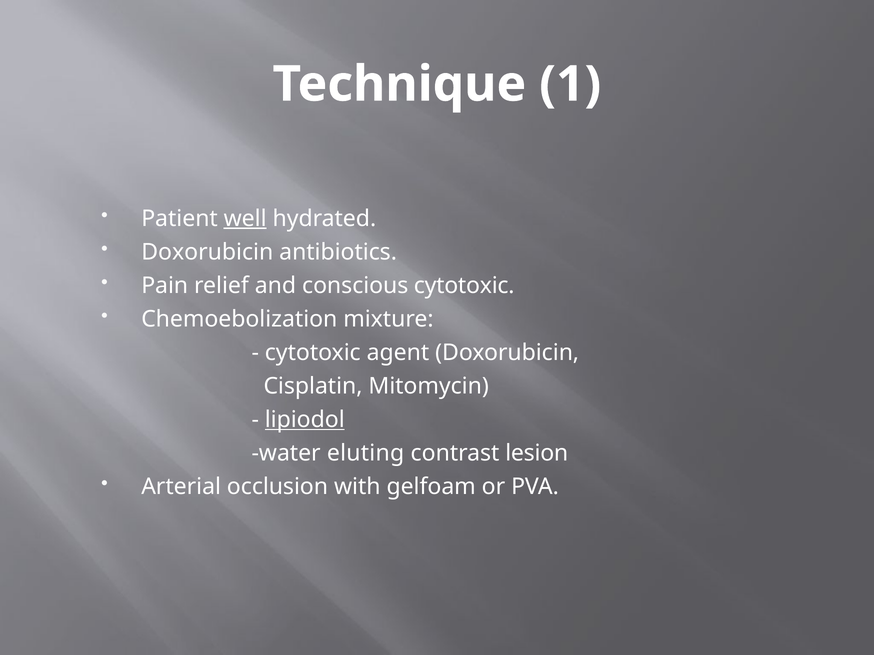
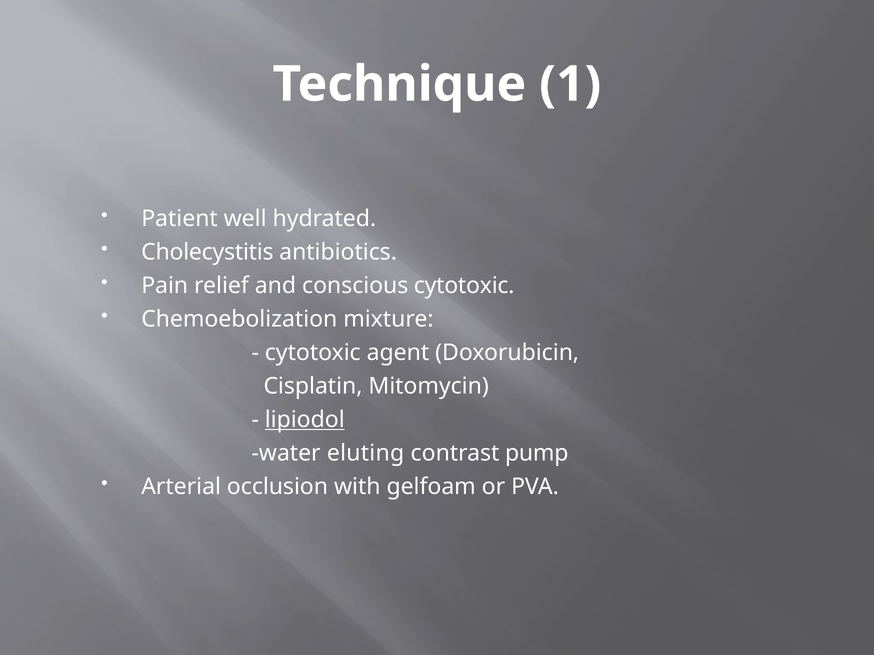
well underline: present -> none
Doxorubicin at (207, 252): Doxorubicin -> Cholecystitis
lesion: lesion -> pump
